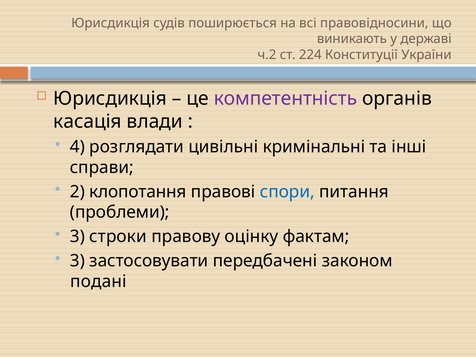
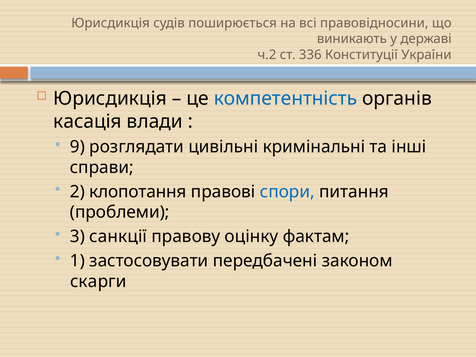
224: 224 -> 336
компетентність colour: purple -> blue
4: 4 -> 9
строки: строки -> санкції
3 at (77, 261): 3 -> 1
подані: подані -> скарги
